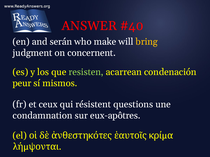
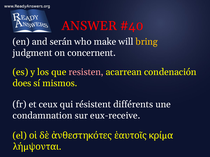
resisten colour: light green -> pink
peur: peur -> does
questions: questions -> différents
eux-apôtres: eux-apôtres -> eux-receive
